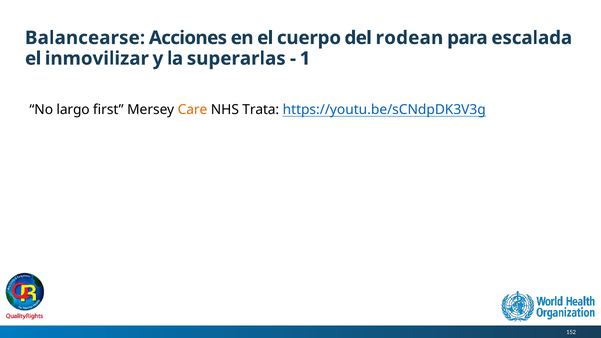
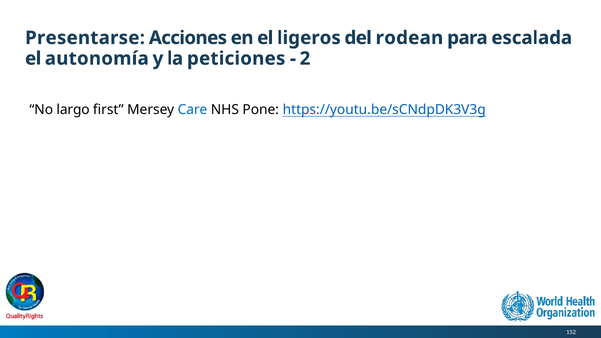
Balancearse: Balancearse -> Presentarse
cuerpo: cuerpo -> ligeros
inmovilizar: inmovilizar -> autonomía
superarlas: superarlas -> peticiones
1: 1 -> 2
Care colour: orange -> blue
Trata: Trata -> Pone
